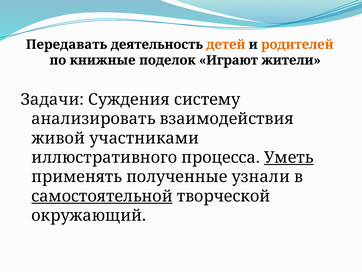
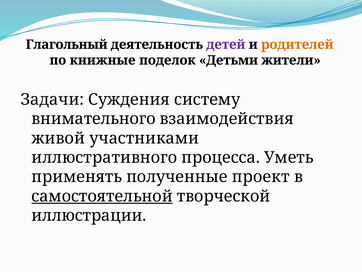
Передавать: Передавать -> Глагольный
детей colour: orange -> purple
Играют: Играют -> Детьми
анализировать: анализировать -> внимательного
Уметь underline: present -> none
узнали: узнали -> проект
окружающий: окружающий -> иллюстрации
